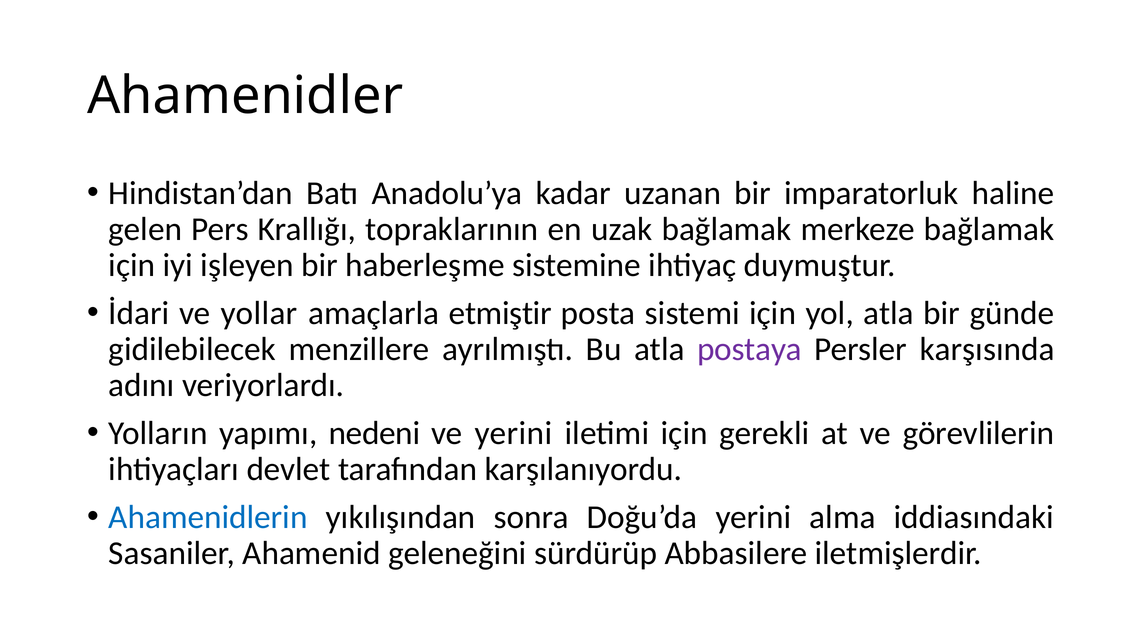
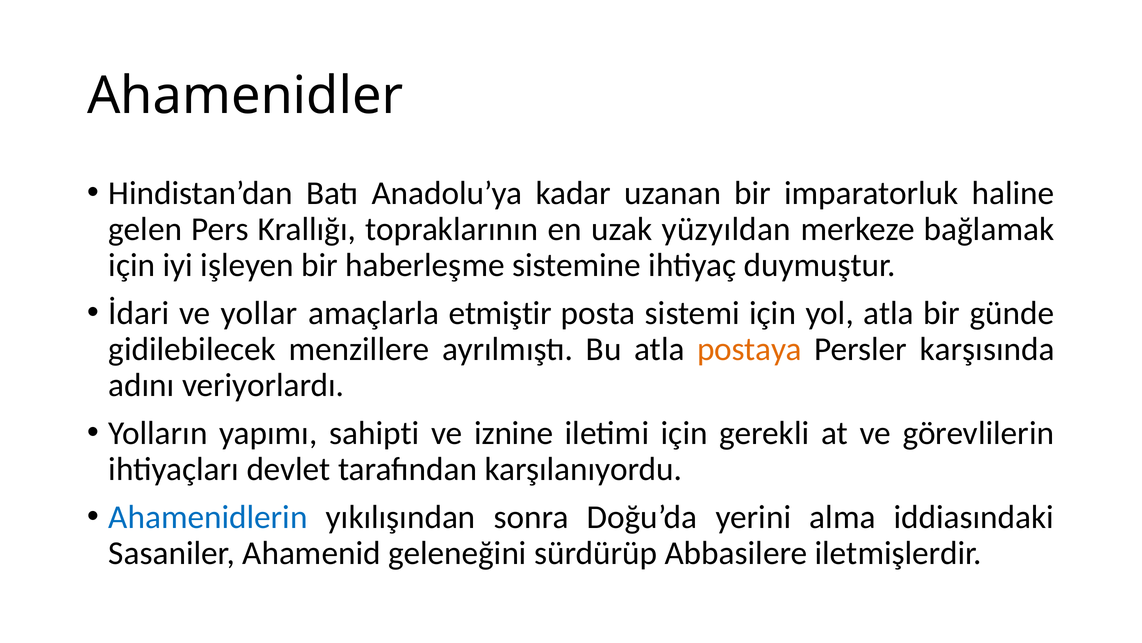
uzak bağlamak: bağlamak -> yüzyıldan
postaya colour: purple -> orange
nedeni: nedeni -> sahipti
ve yerini: yerini -> iznine
